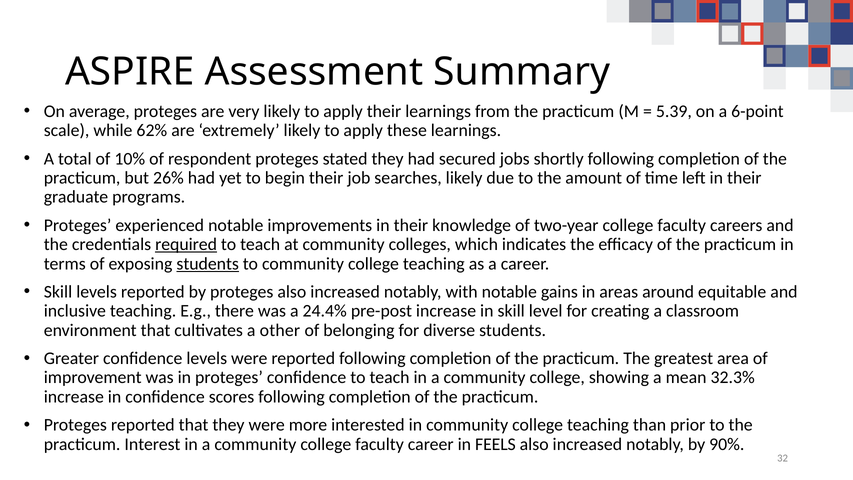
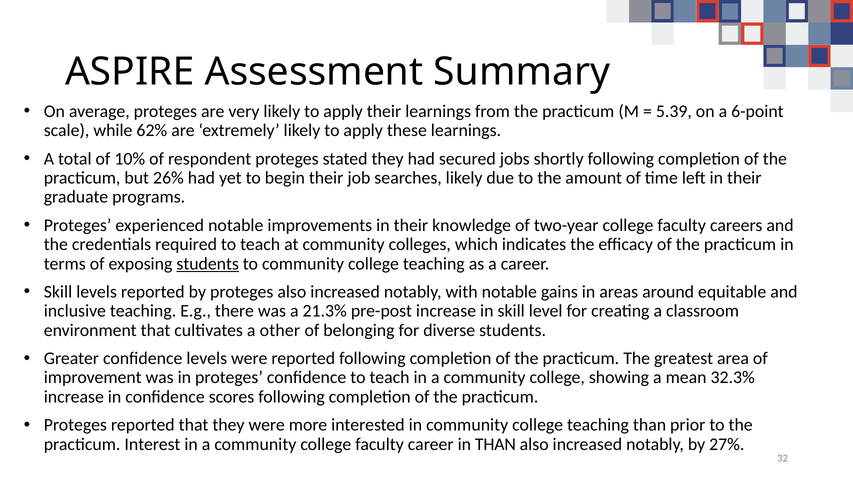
required underline: present -> none
24.4%: 24.4% -> 21.3%
in FEELS: FEELS -> THAN
90%: 90% -> 27%
